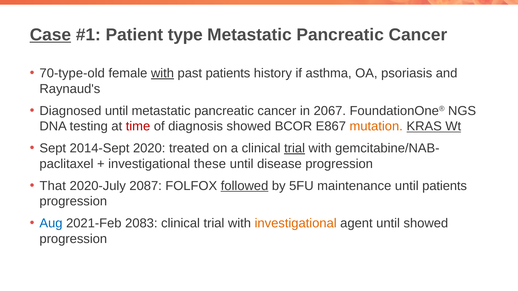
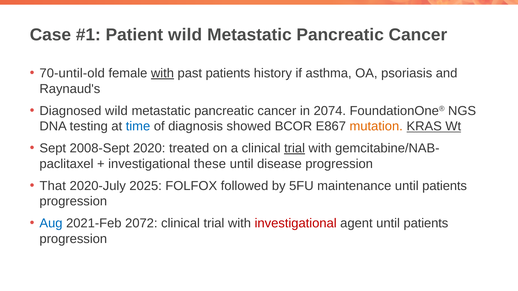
Case underline: present -> none
Patient type: type -> wild
70-type-old: 70-type-old -> 70-until-old
Diagnosed until: until -> wild
2067: 2067 -> 2074
time colour: red -> blue
2014-Sept: 2014-Sept -> 2008-Sept
2087: 2087 -> 2025
followed underline: present -> none
2083: 2083 -> 2072
investigational at (296, 224) colour: orange -> red
agent until showed: showed -> patients
